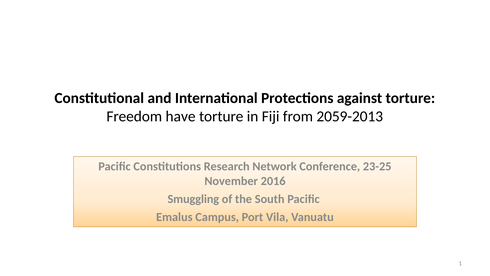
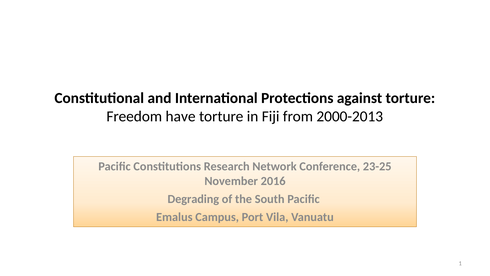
2059-2013: 2059-2013 -> 2000-2013
Smuggling: Smuggling -> Degrading
